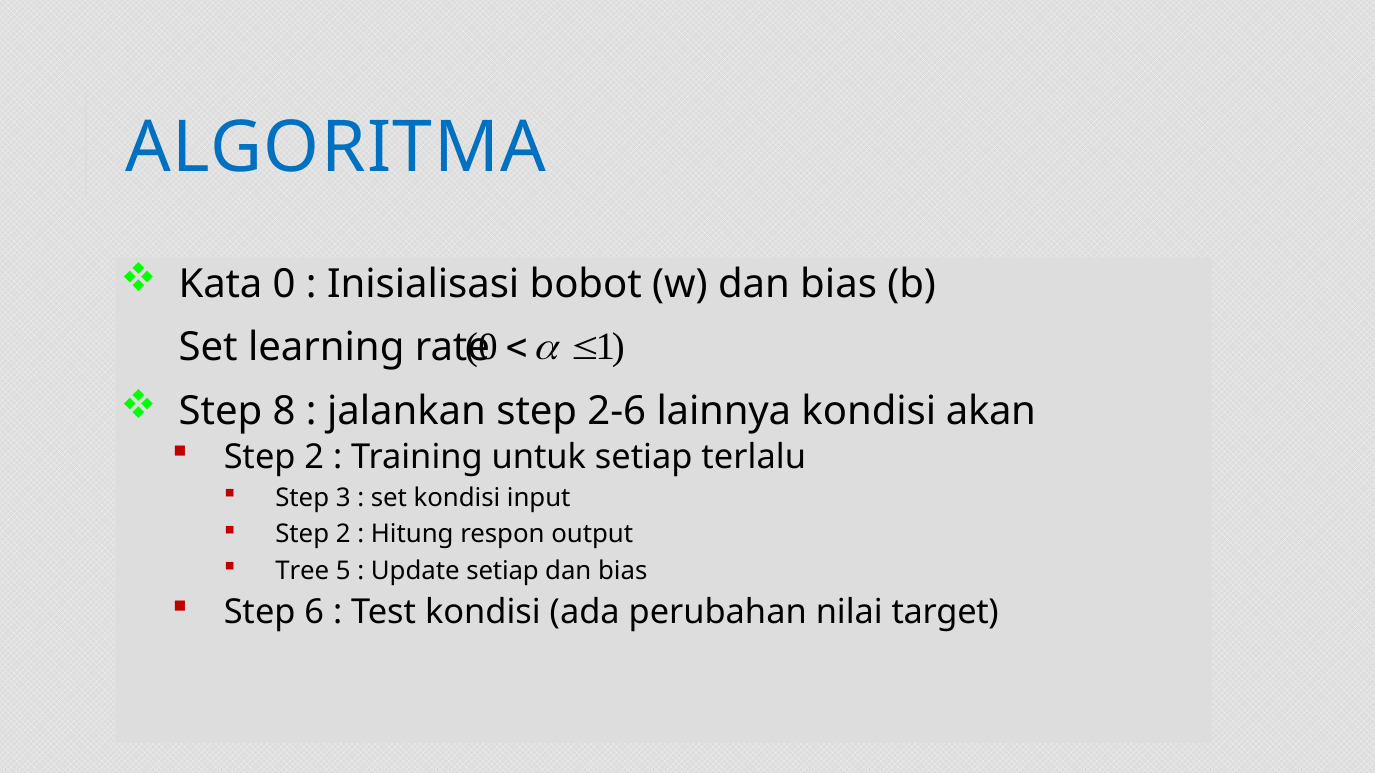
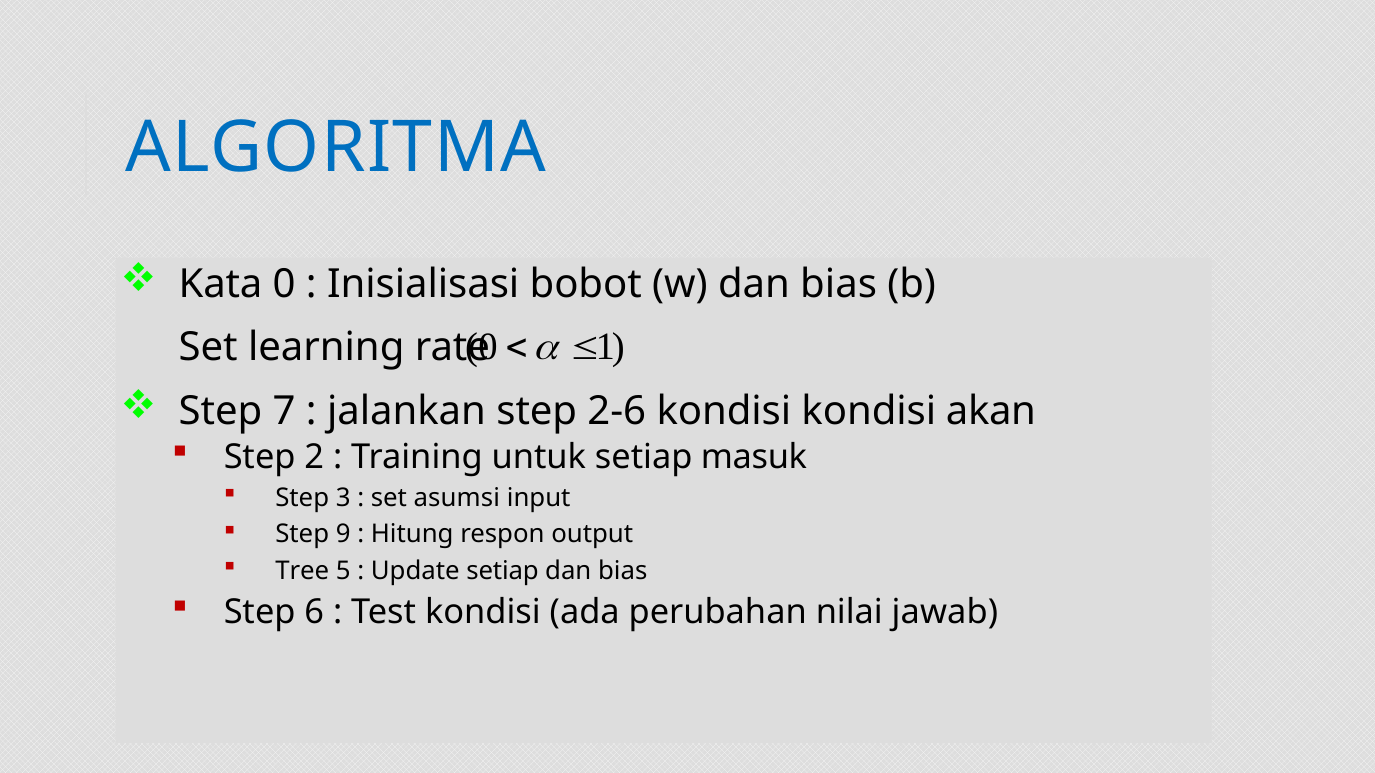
8: 8 -> 7
2-6 lainnya: lainnya -> kondisi
terlalu: terlalu -> masuk
set kondisi: kondisi -> asumsi
2 at (343, 535): 2 -> 9
target: target -> jawab
